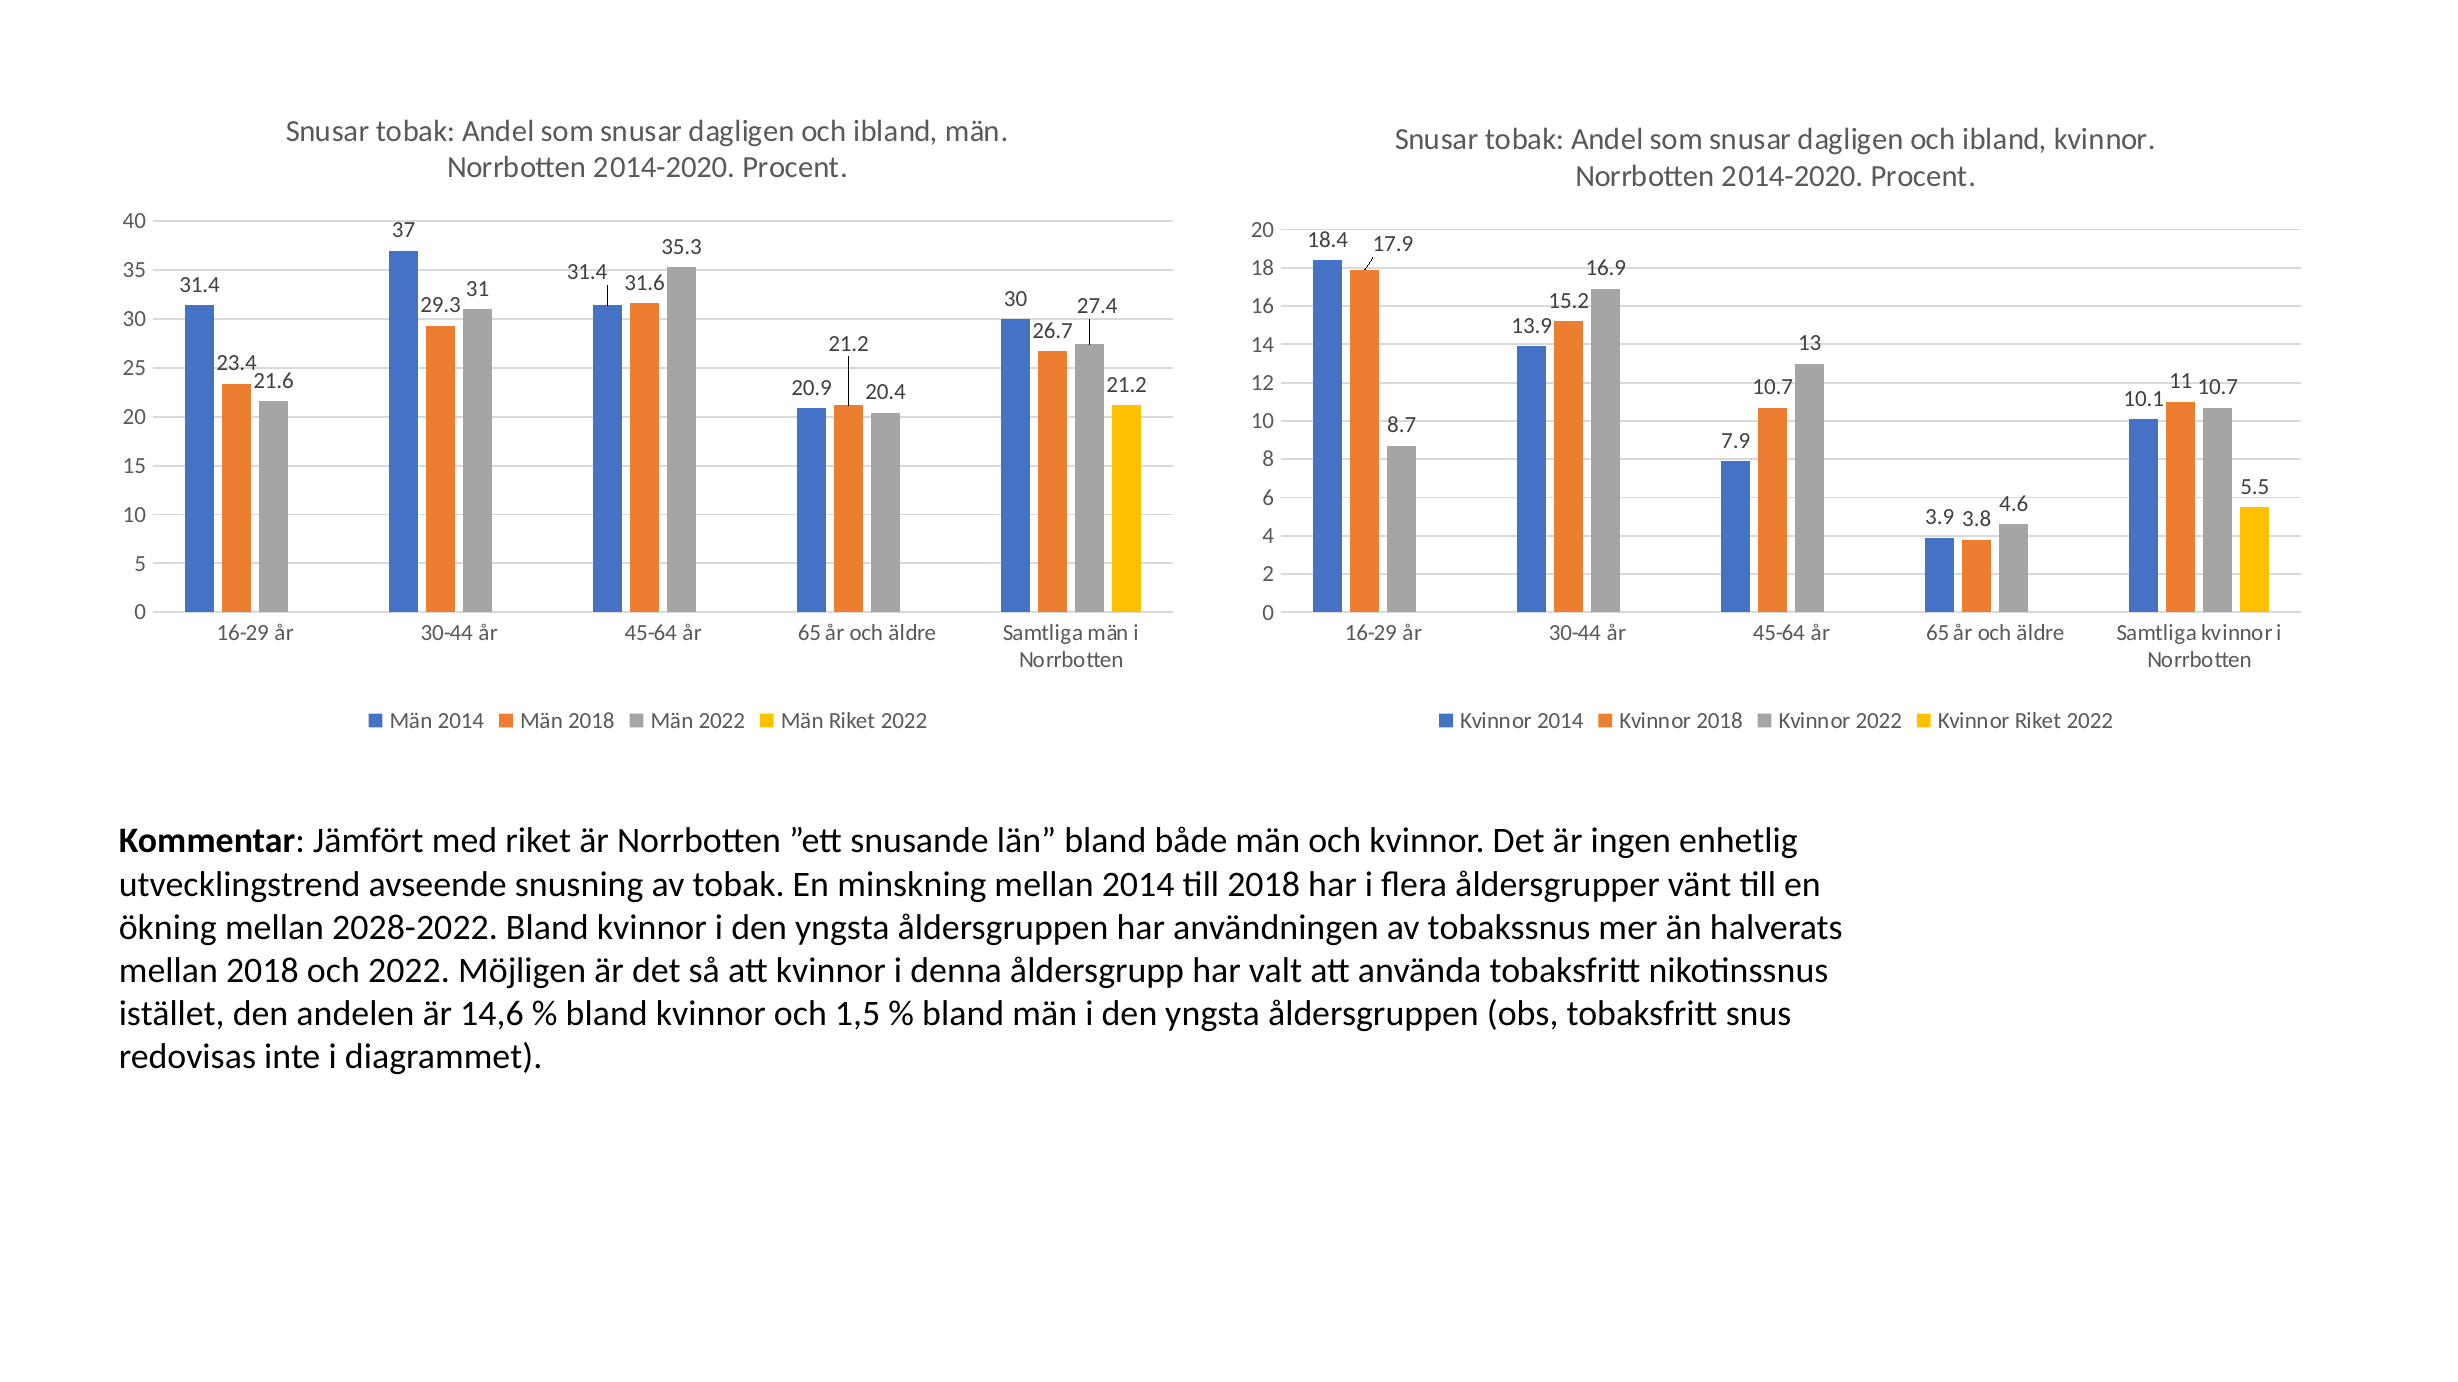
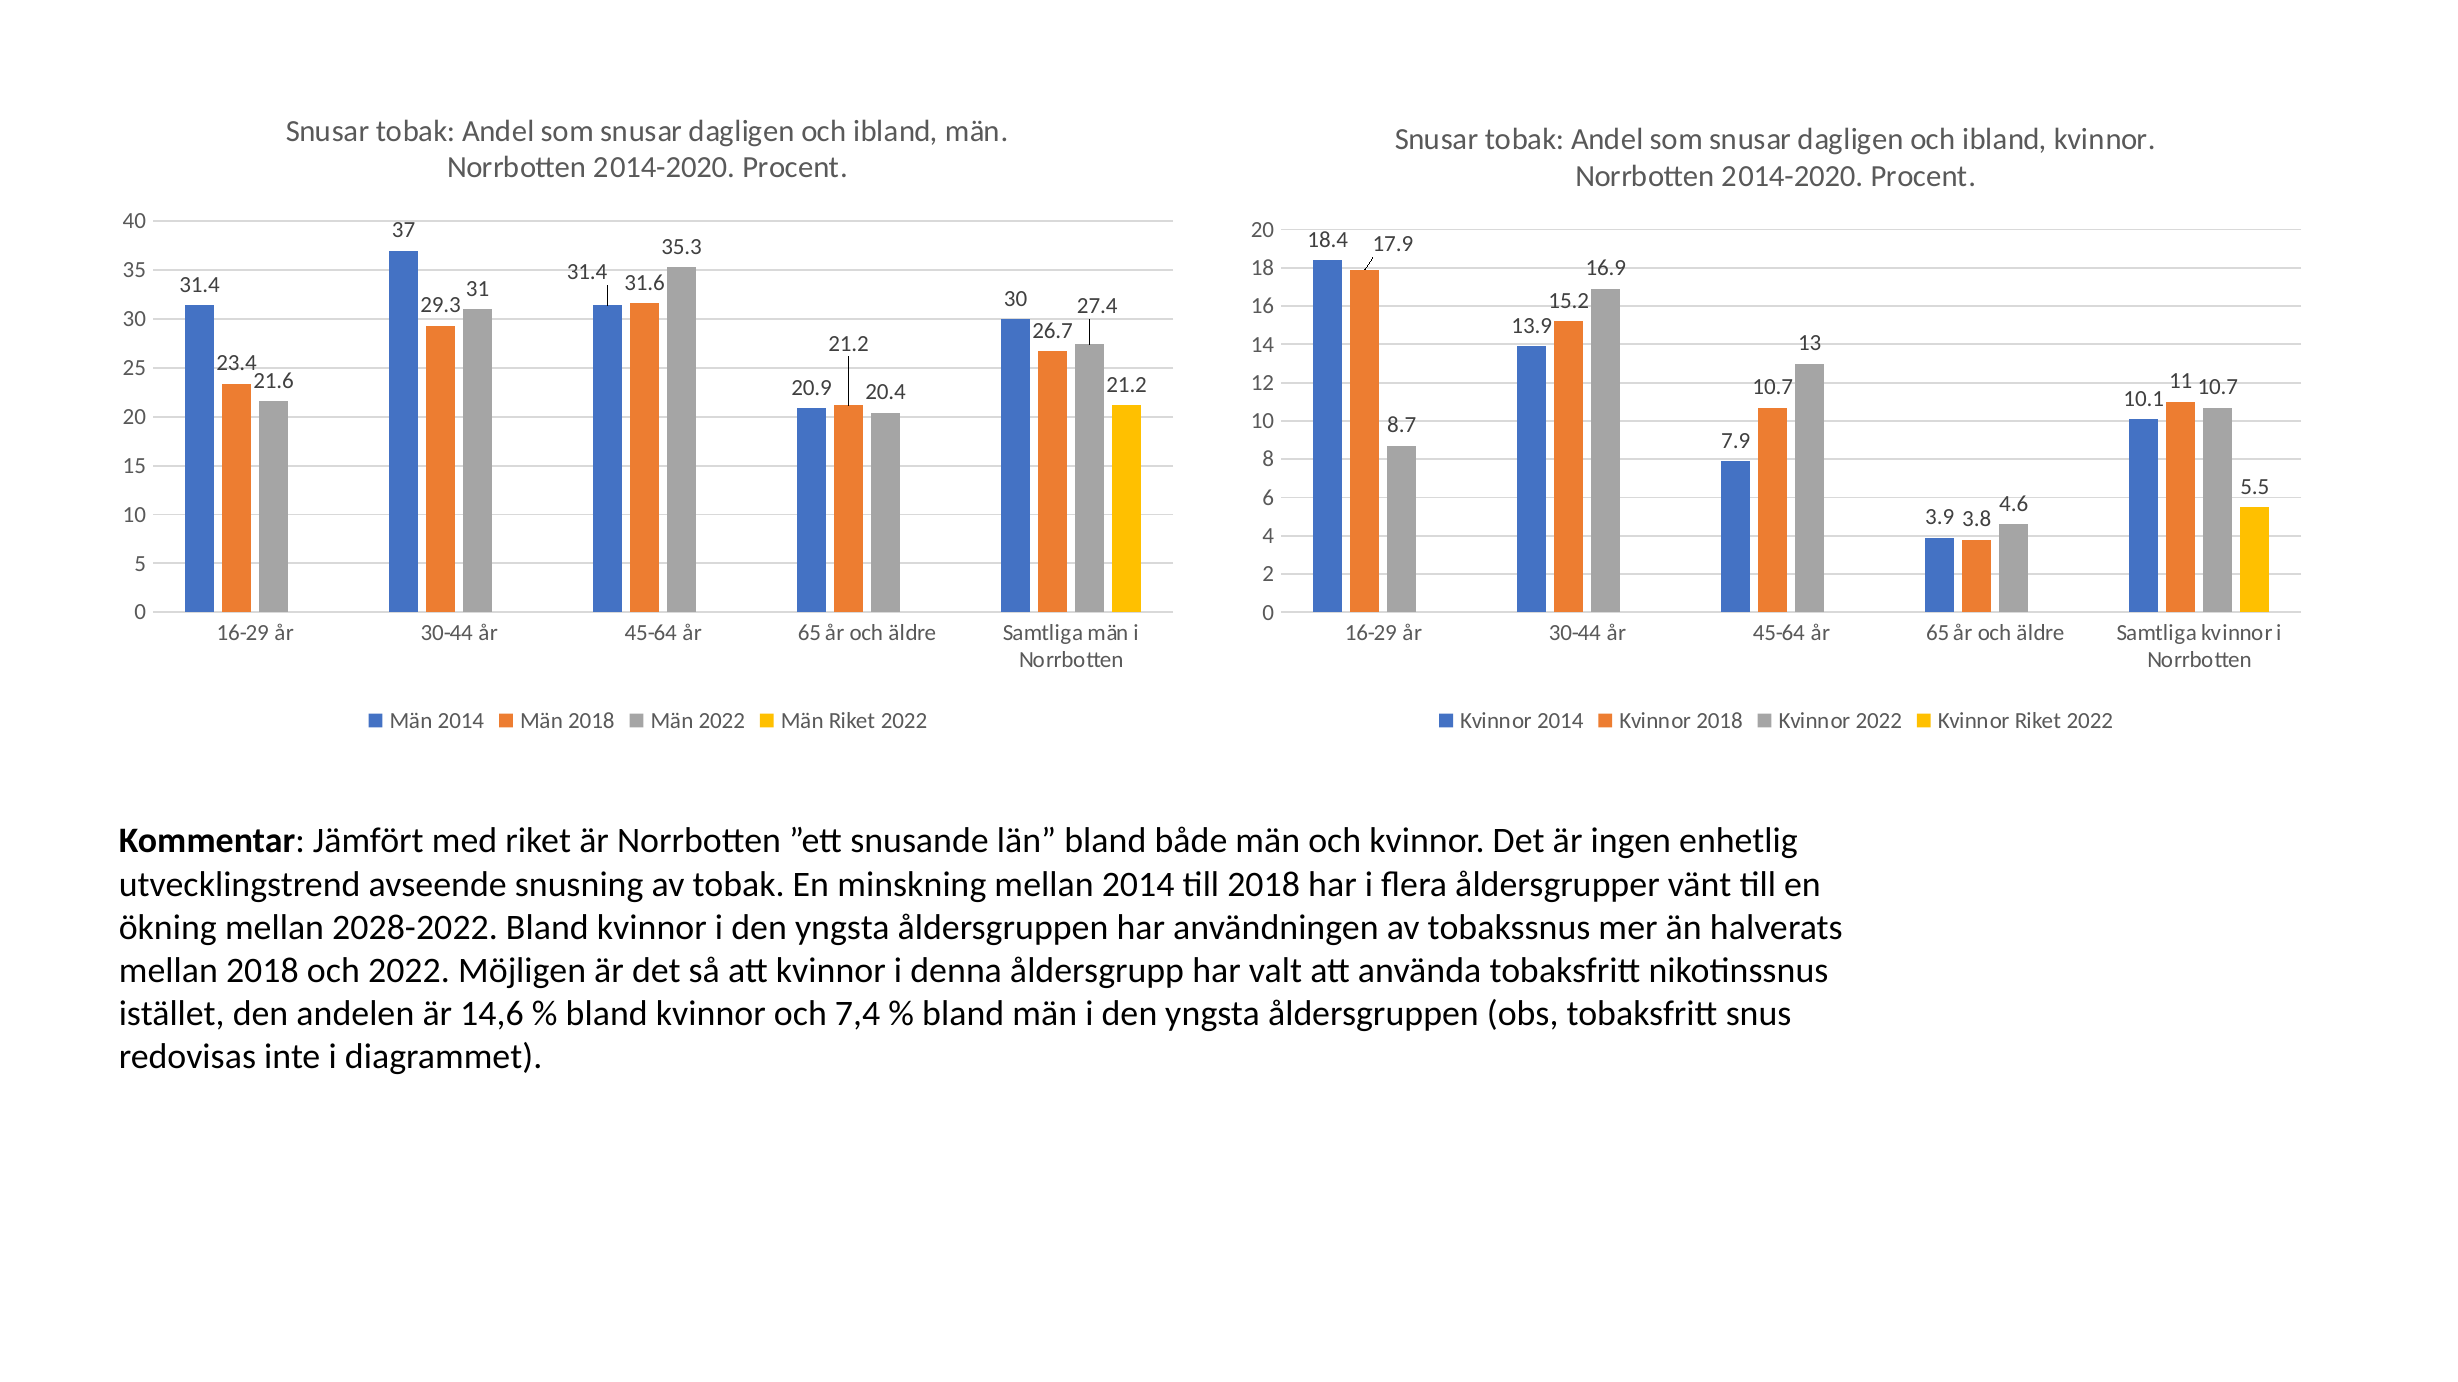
1,5: 1,5 -> 7,4
